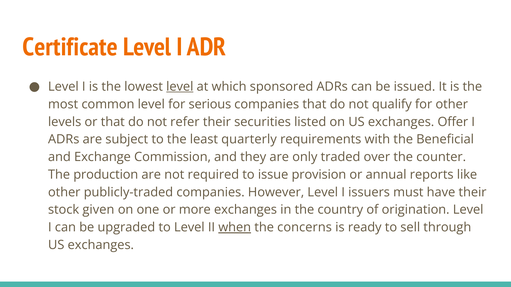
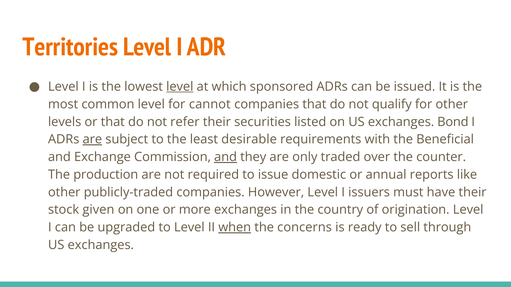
Certificate: Certificate -> Territories
serious: serious -> cannot
Offer: Offer -> Bond
are at (92, 140) underline: none -> present
quarterly: quarterly -> desirable
and at (226, 157) underline: none -> present
provision: provision -> domestic
